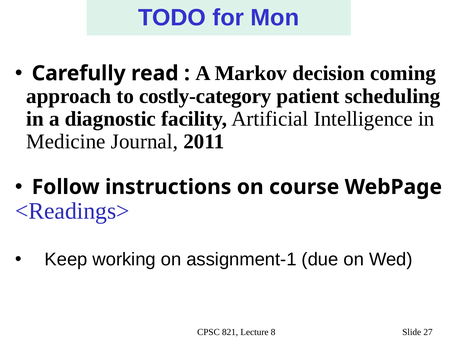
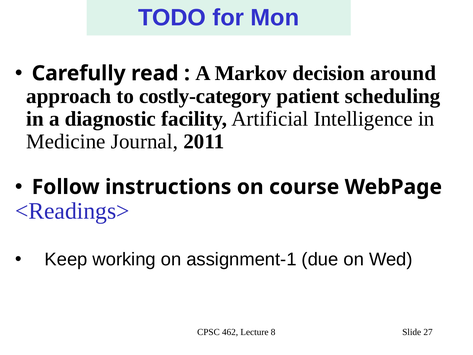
coming: coming -> around
821: 821 -> 462
